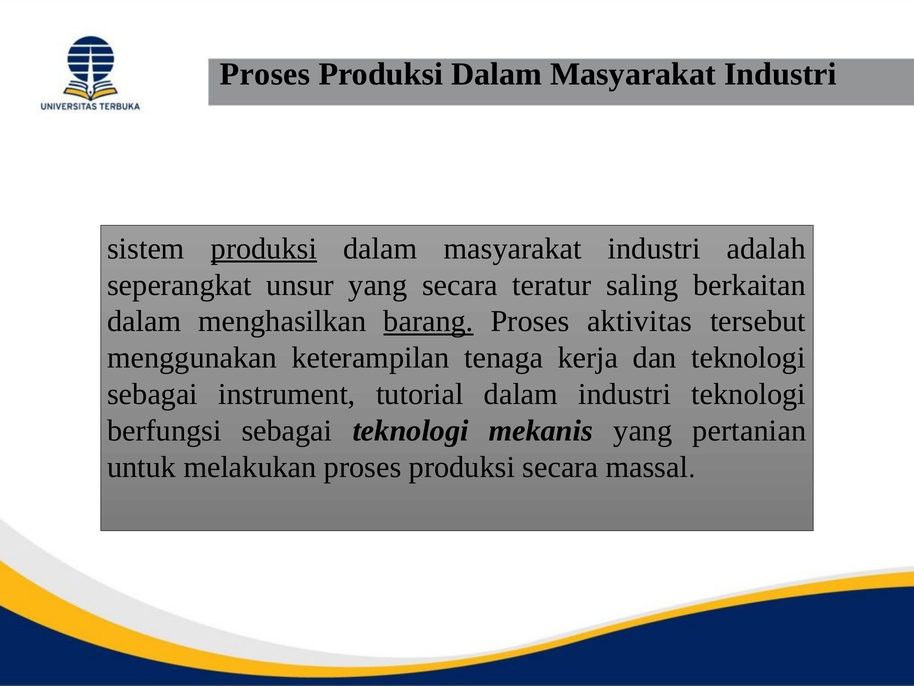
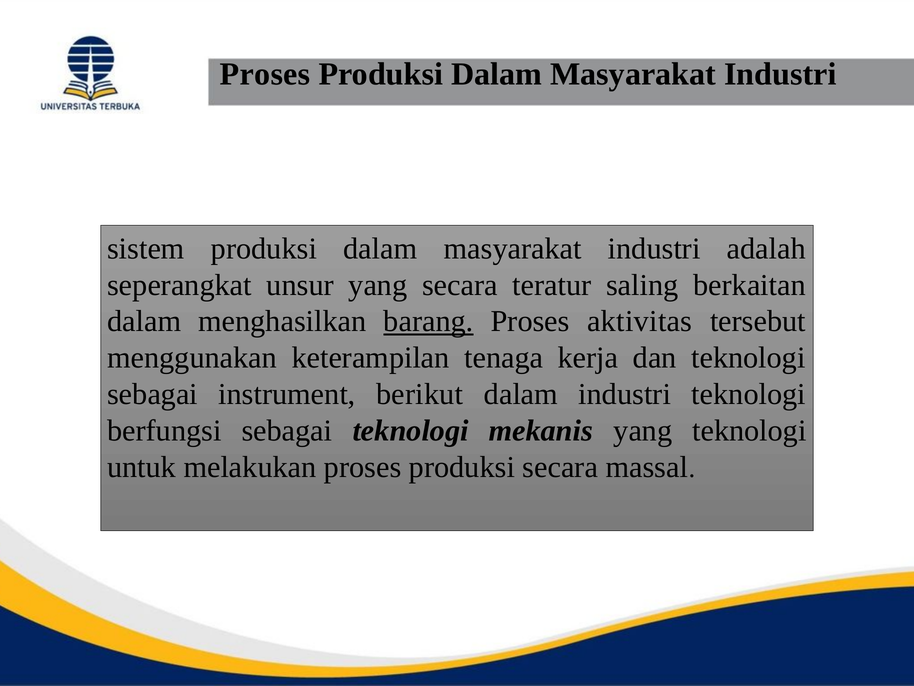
produksi at (264, 248) underline: present -> none
tutorial: tutorial -> berikut
yang pertanian: pertanian -> teknologi
